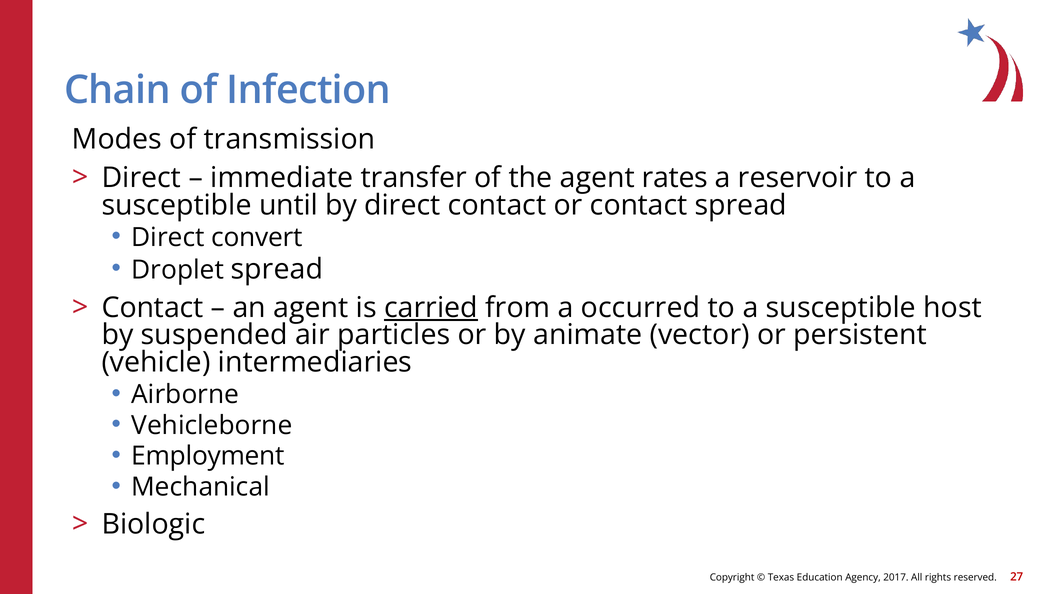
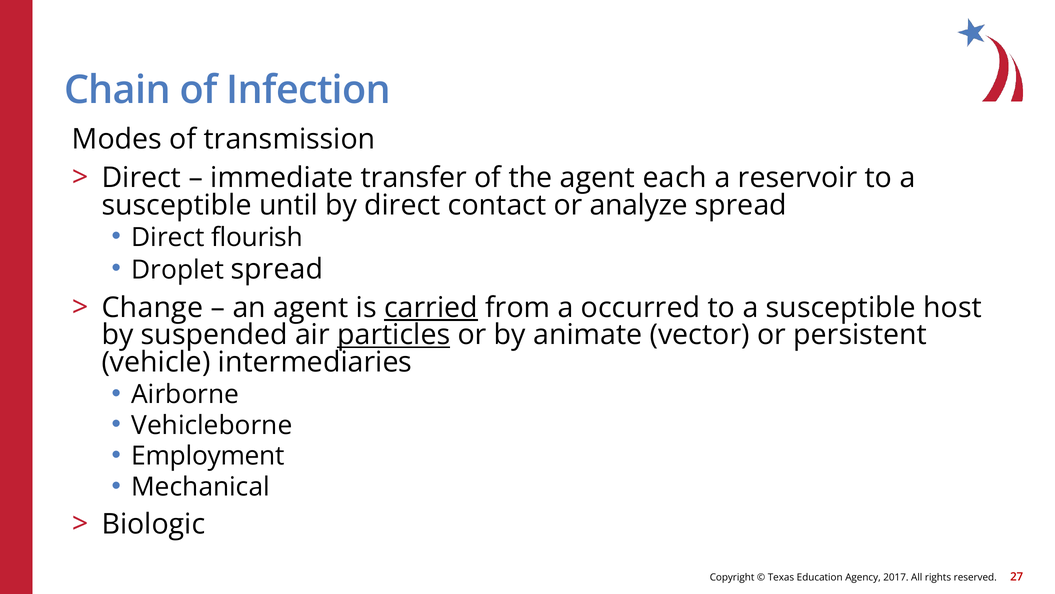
rates: rates -> each
or contact: contact -> analyze
convert: convert -> flourish
Contact at (153, 307): Contact -> Change
particles underline: none -> present
